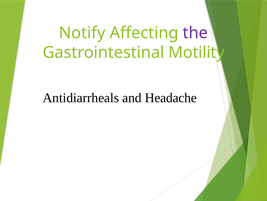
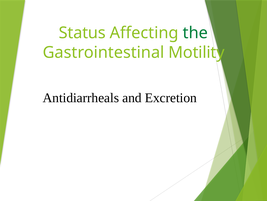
Notify: Notify -> Status
the colour: purple -> green
Headache: Headache -> Excretion
